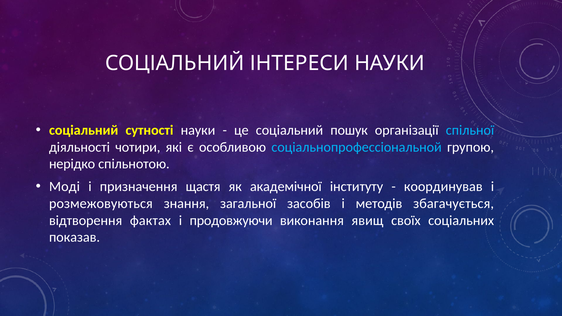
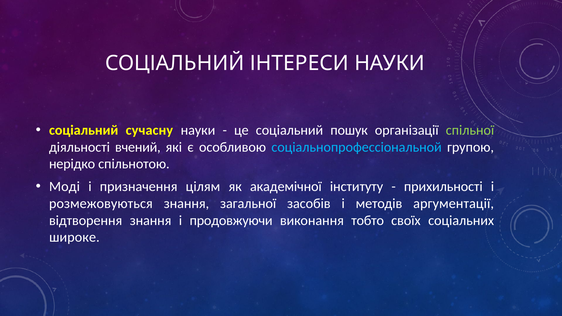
сутності: сутності -> сучасну
спільної colour: light blue -> light green
чотири: чотири -> вчений
щастя: щастя -> цілям
координував: координував -> прихильності
збагачується: збагачується -> аргументації
відтворення фактах: фактах -> знання
явищ: явищ -> тобто
показав: показав -> широке
